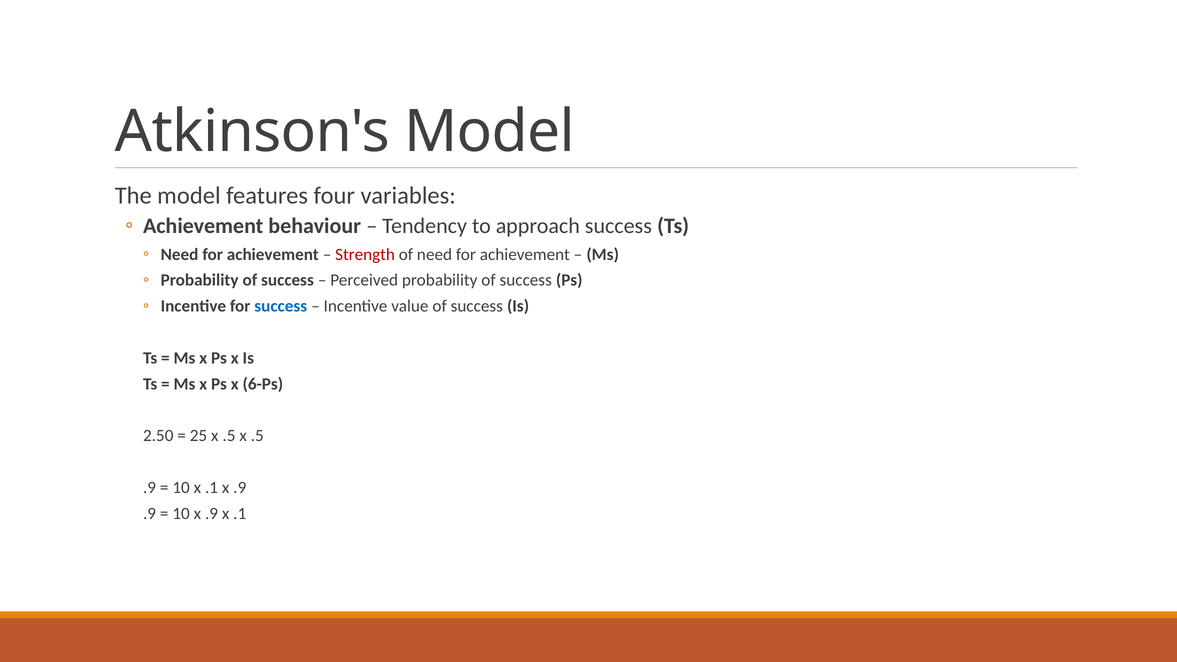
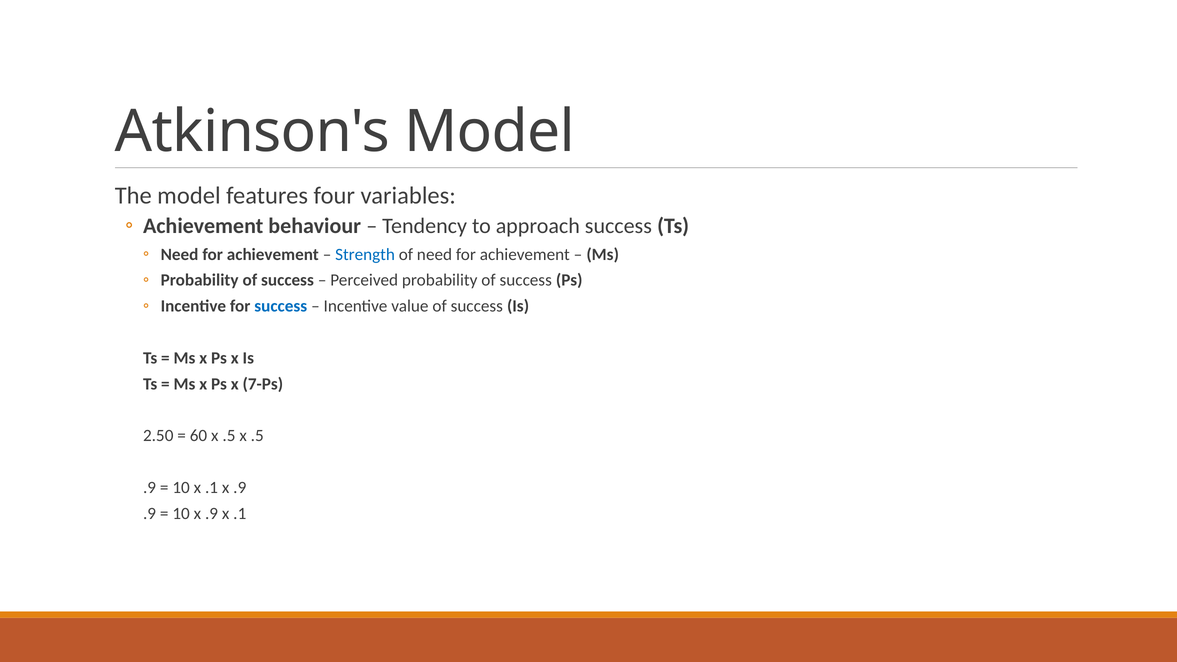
Strength colour: red -> blue
6-Ps: 6-Ps -> 7-Ps
25: 25 -> 60
